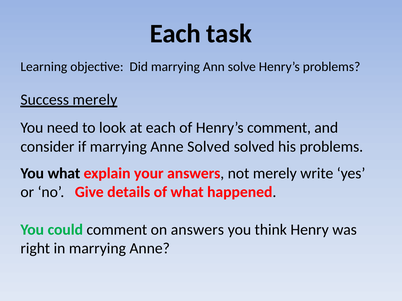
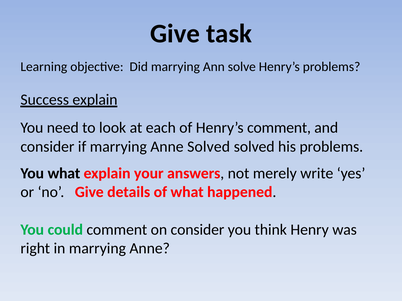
Each at (175, 34): Each -> Give
Success merely: merely -> explain
on answers: answers -> consider
